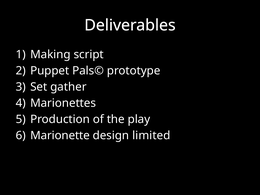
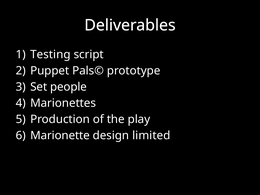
Making: Making -> Testing
gather: gather -> people
